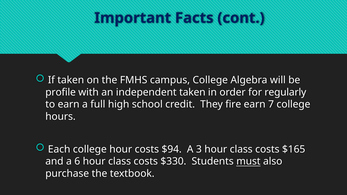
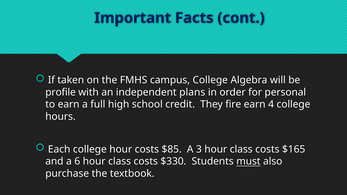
independent taken: taken -> plans
regularly: regularly -> personal
7: 7 -> 4
$94: $94 -> $85
